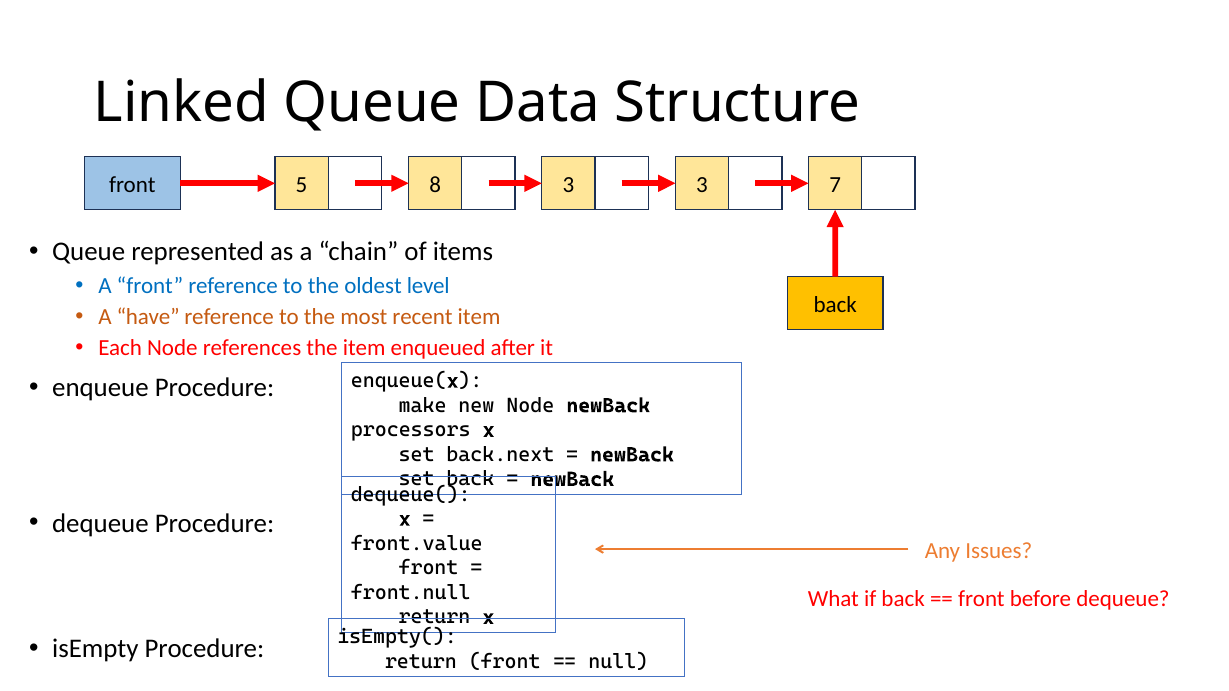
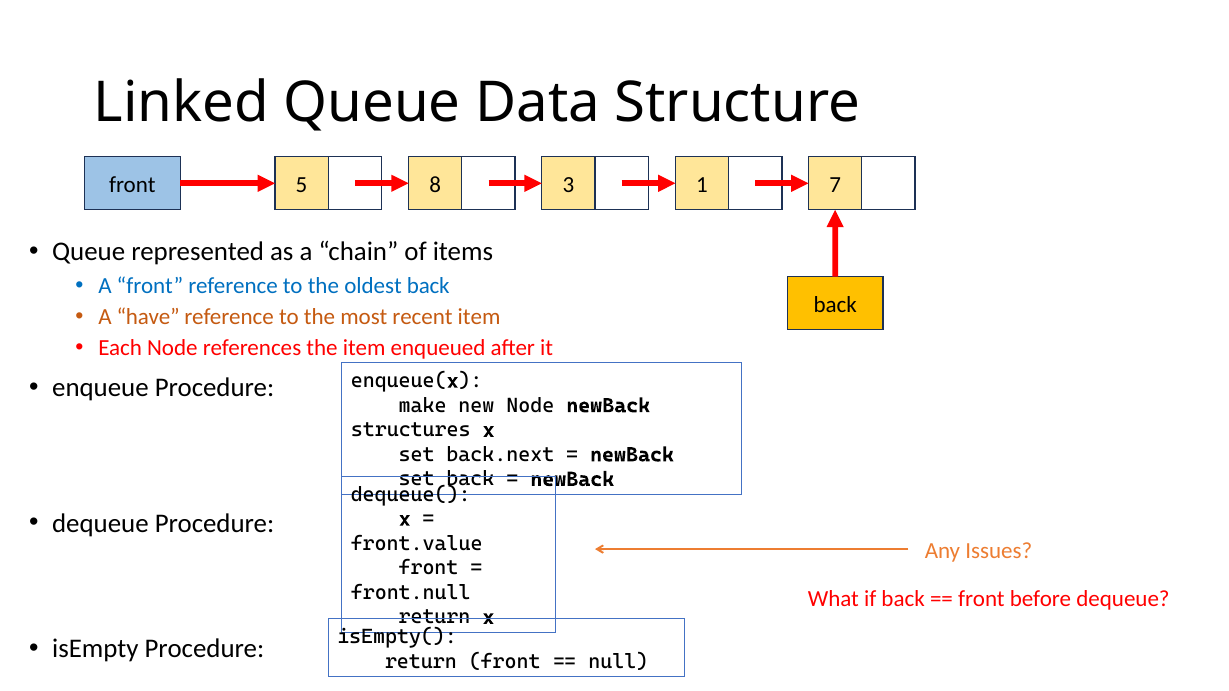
3 3: 3 -> 1
oldest level: level -> back
processors: processors -> structures
